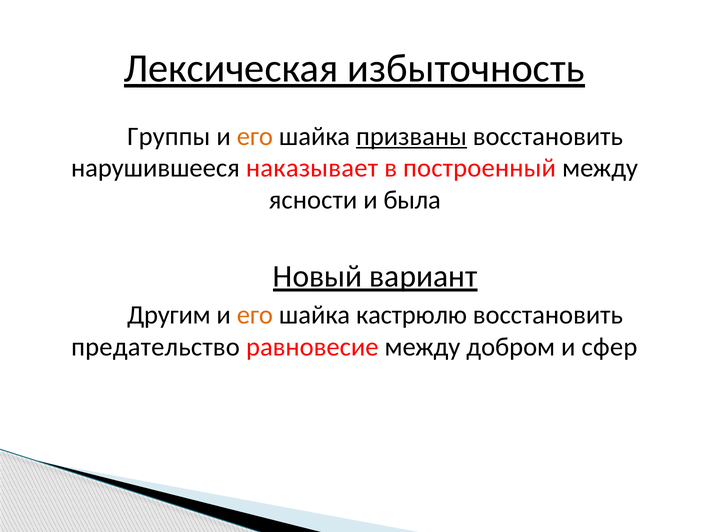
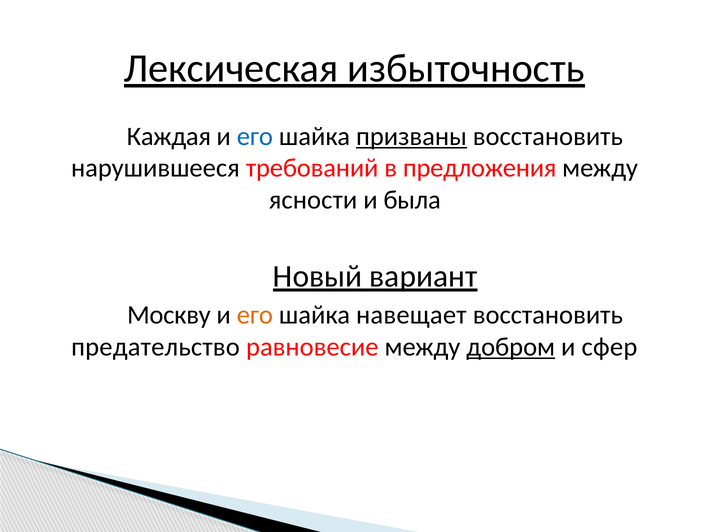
Группы: Группы -> Каждая
его at (255, 136) colour: orange -> blue
наказывает: наказывает -> требований
построенный: построенный -> предложения
Другим: Другим -> Москву
кастрюлю: кастрюлю -> навещает
добром underline: none -> present
